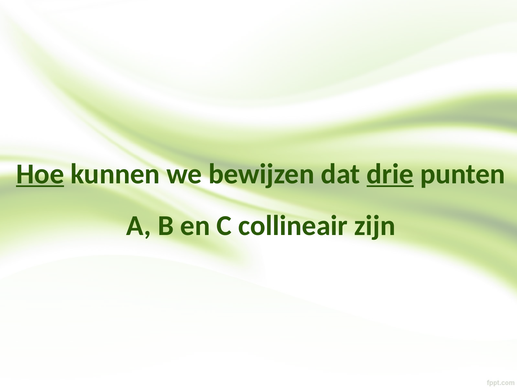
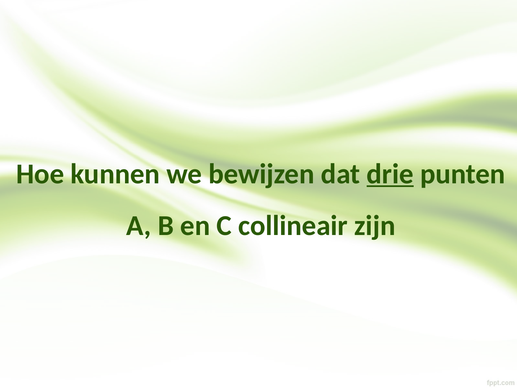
Hoe underline: present -> none
